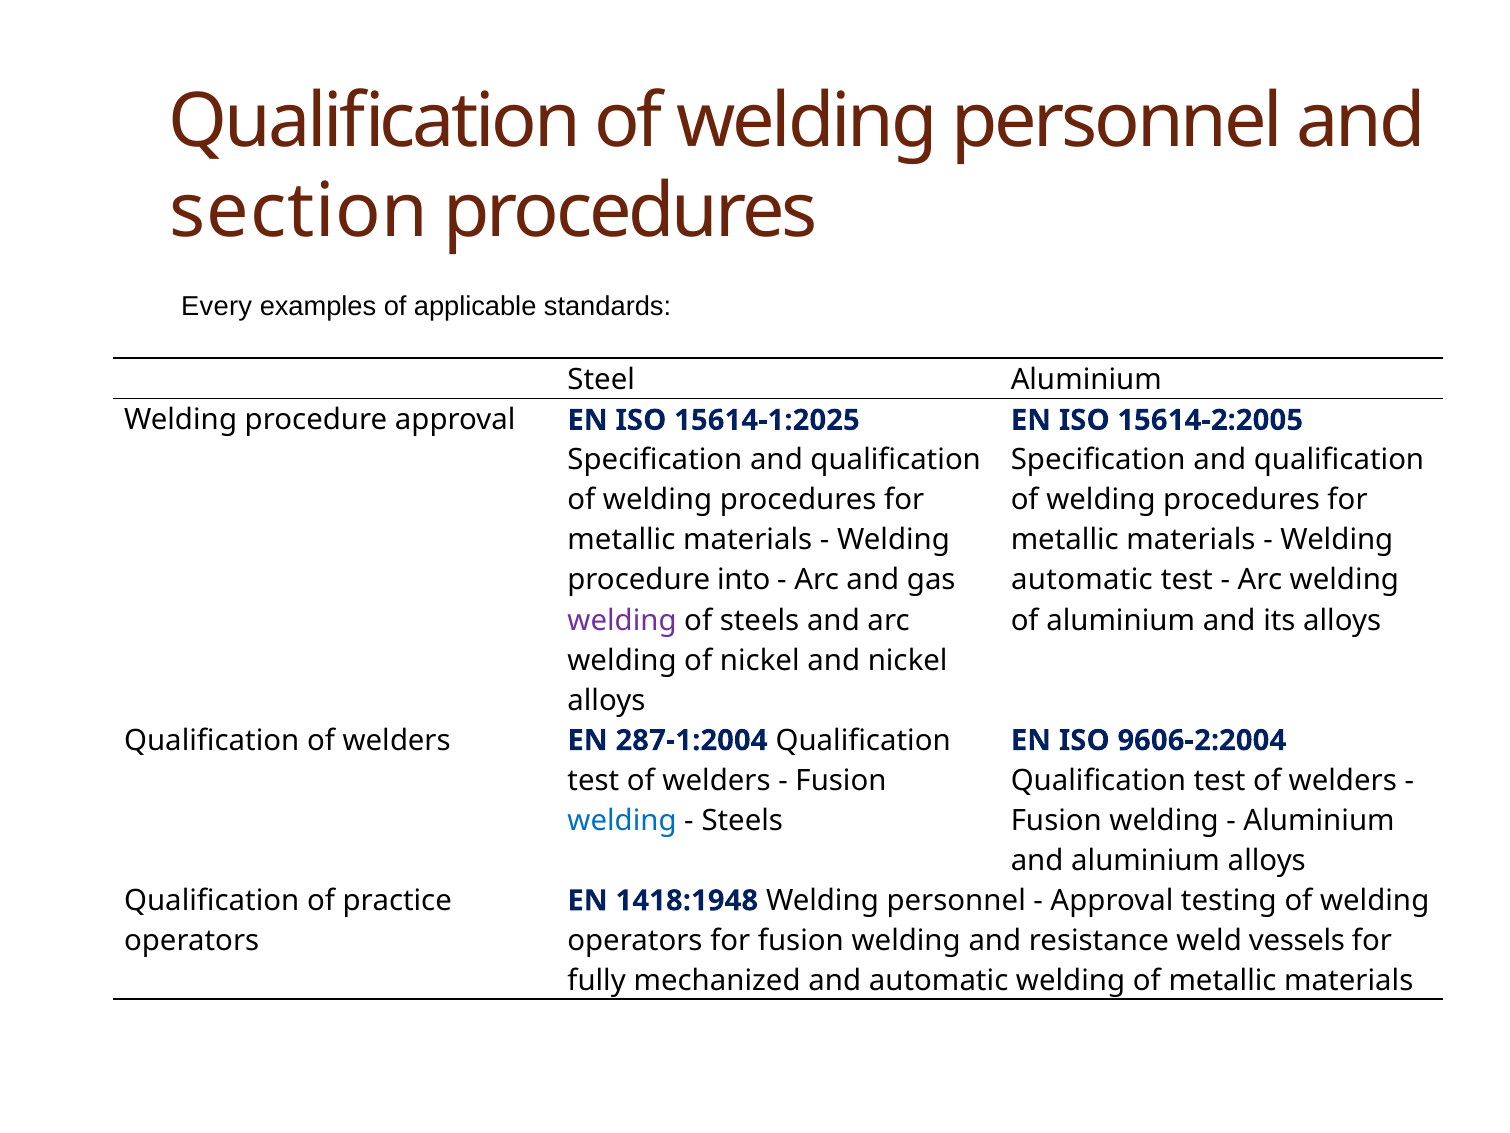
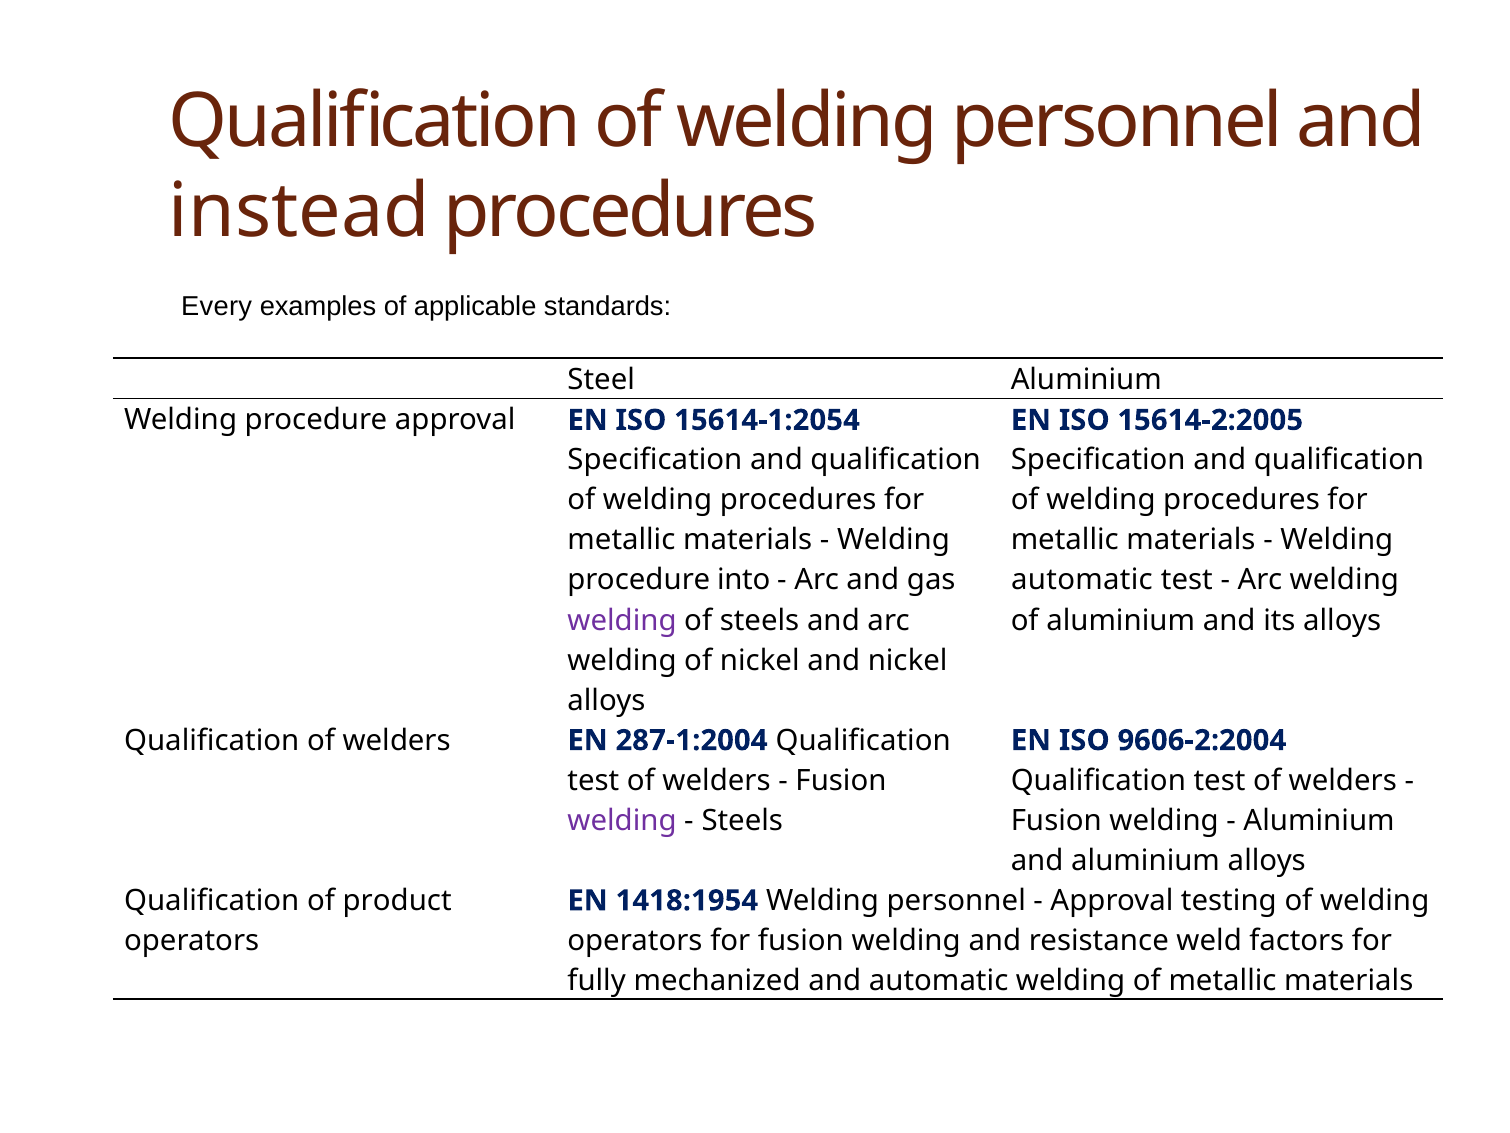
section: section -> instead
15614-1:2025: 15614-1:2025 -> 15614-1:2054
welding at (622, 820) colour: blue -> purple
practice: practice -> product
1418:1948: 1418:1948 -> 1418:1954
vessels: vessels -> factors
